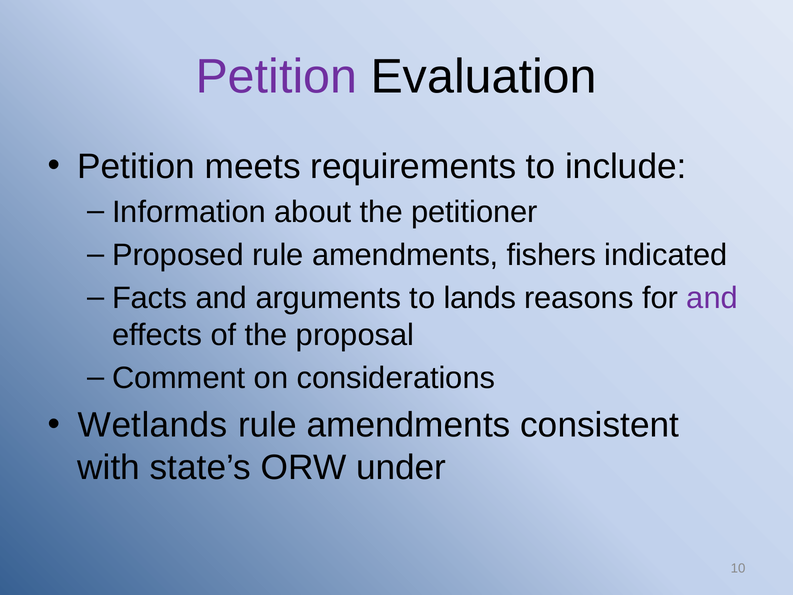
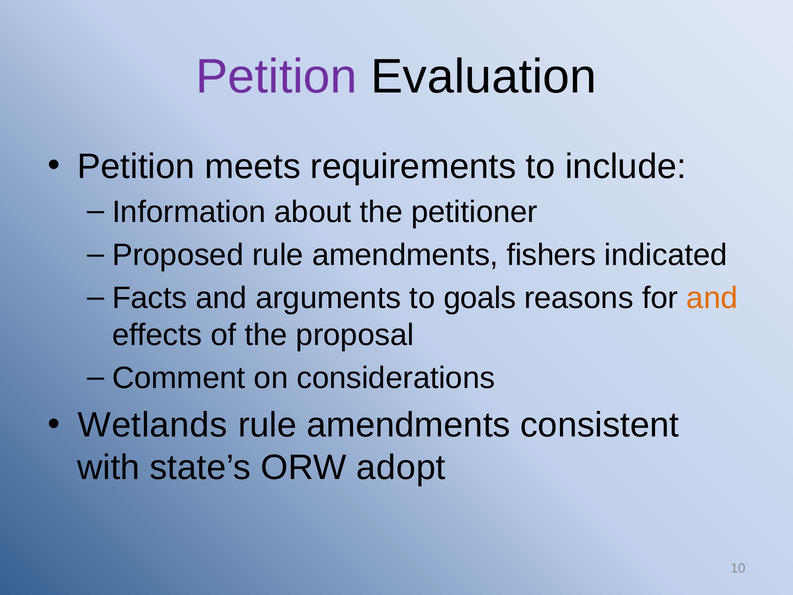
lands: lands -> goals
and at (712, 298) colour: purple -> orange
under: under -> adopt
